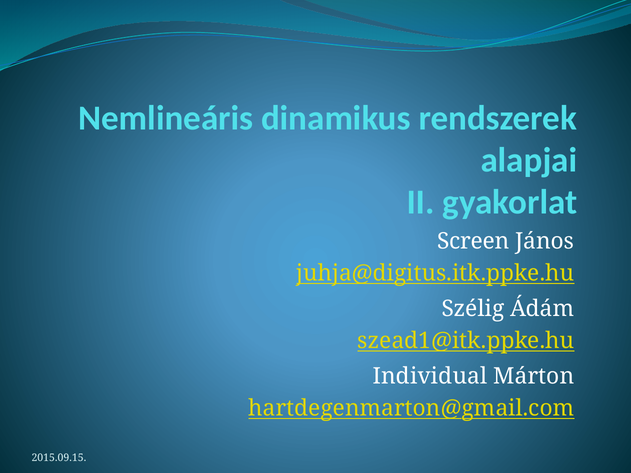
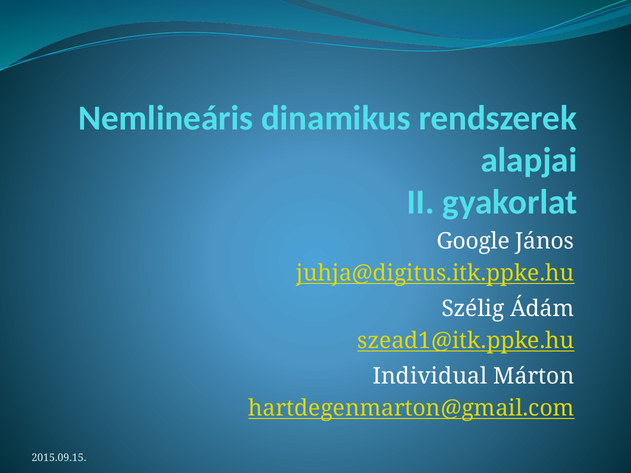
Screen: Screen -> Google
